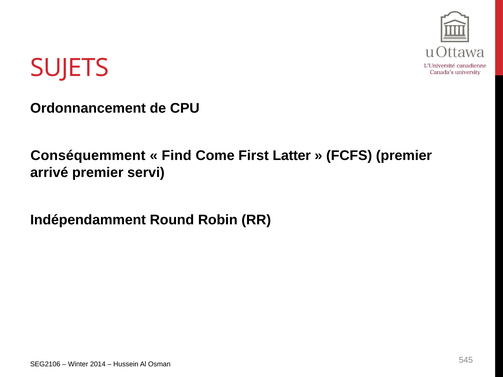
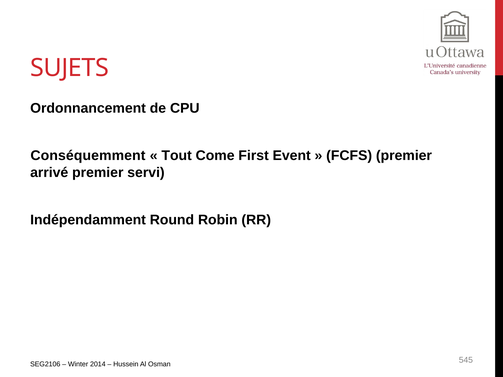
Find: Find -> Tout
Latter: Latter -> Event
